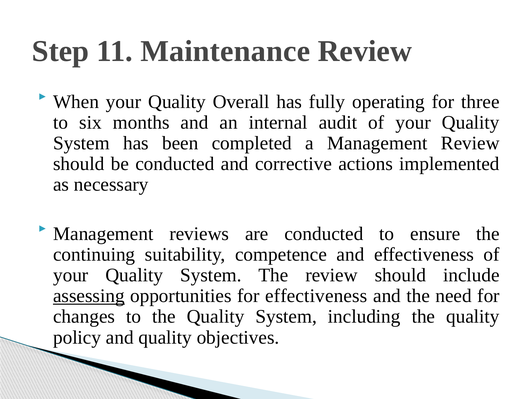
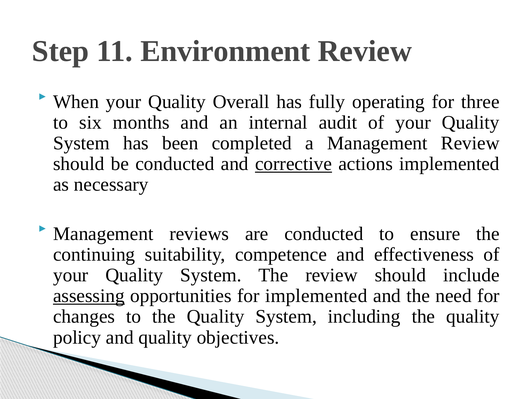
Maintenance: Maintenance -> Environment
corrective underline: none -> present
for effectiveness: effectiveness -> implemented
